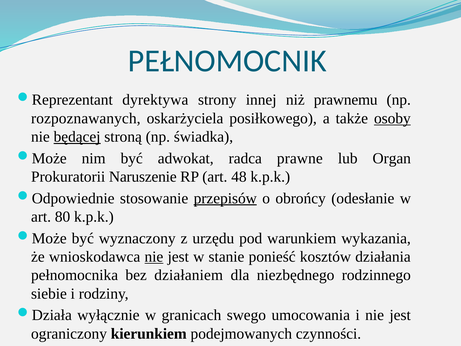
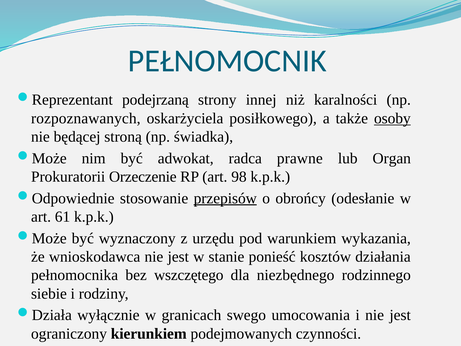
dyrektywa: dyrektywa -> podejrzaną
prawnemu: prawnemu -> karalności
będącej underline: present -> none
Naruszenie: Naruszenie -> Orzeczenie
48: 48 -> 98
80: 80 -> 61
nie at (154, 257) underline: present -> none
działaniem: działaniem -> wszczętego
